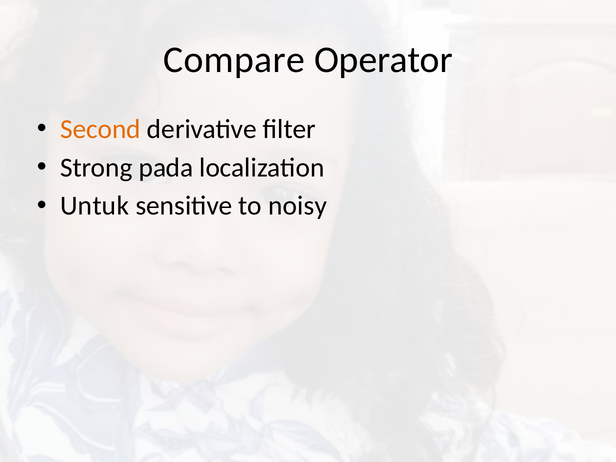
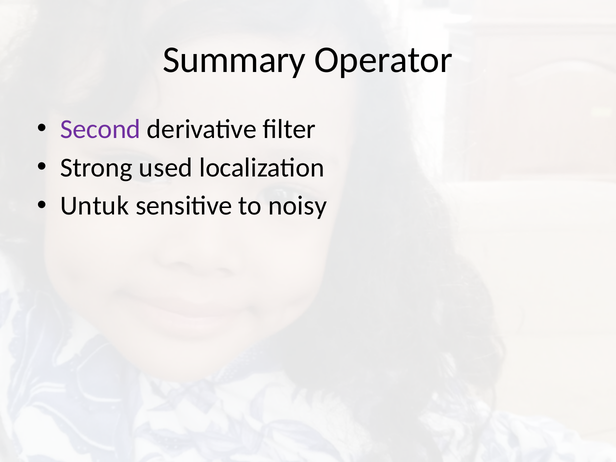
Compare: Compare -> Summary
Second colour: orange -> purple
pada: pada -> used
